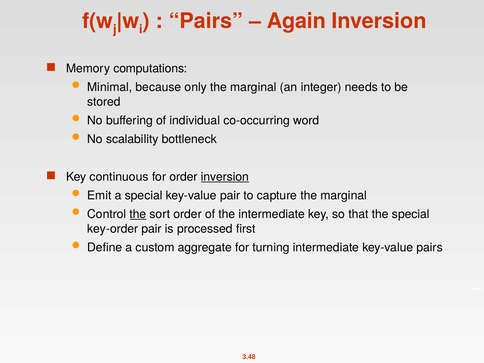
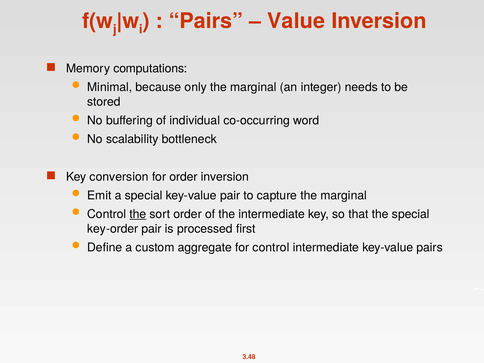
Again: Again -> Value
continuous: continuous -> conversion
inversion at (225, 177) underline: present -> none
for turning: turning -> control
